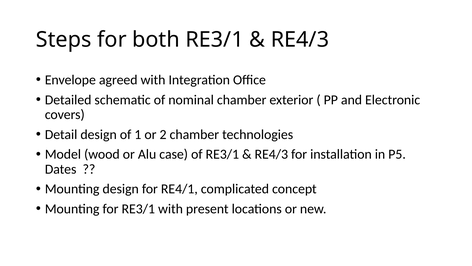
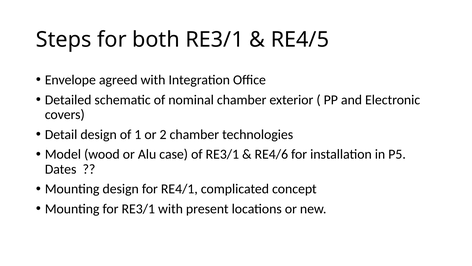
RE4/3 at (300, 40): RE4/3 -> RE4/5
RE4/3 at (271, 154): RE4/3 -> RE4/6
